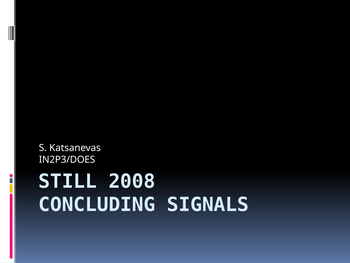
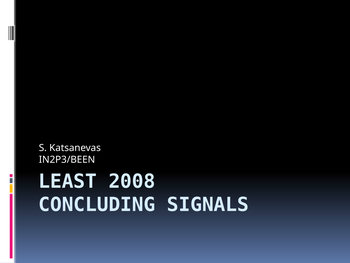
IN2P3/DOES: IN2P3/DOES -> IN2P3/BEEN
STILL: STILL -> LEAST
